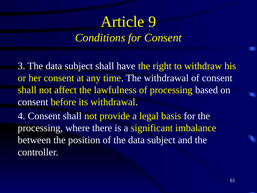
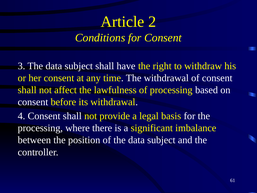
9: 9 -> 2
